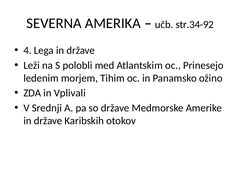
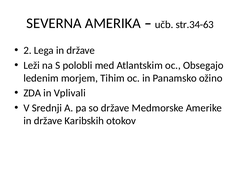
str.34-92: str.34-92 -> str.34-63
4: 4 -> 2
Prinesejo: Prinesejo -> Obsegajo
